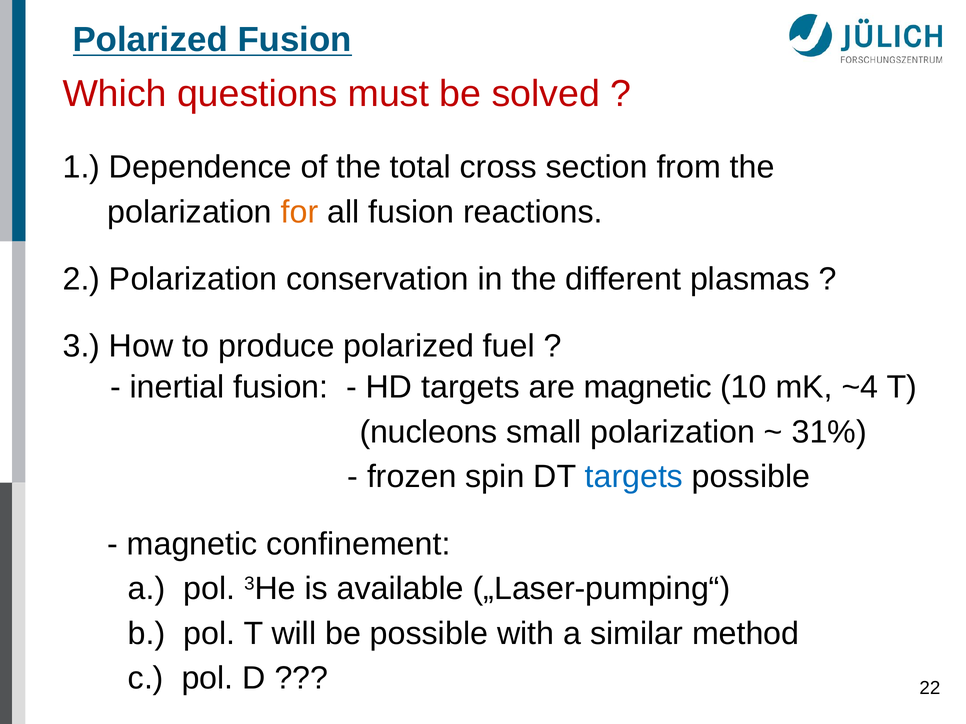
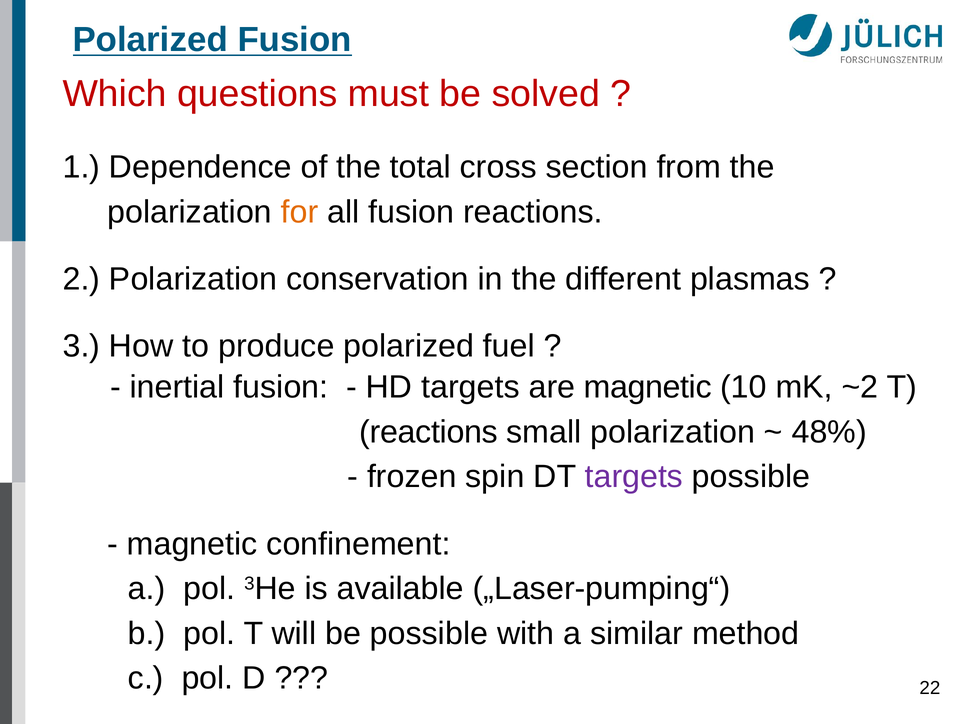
~4: ~4 -> ~2
nucleons at (429, 432): nucleons -> reactions
31%: 31% -> 48%
targets at (634, 477) colour: blue -> purple
